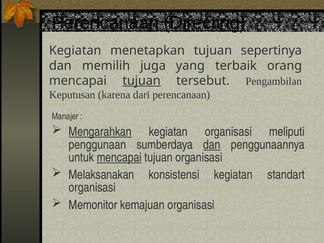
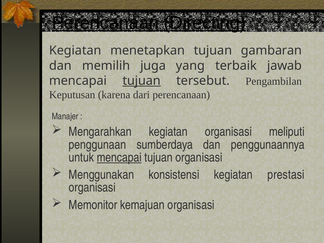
sepertinya: sepertinya -> gambaran
orang: orang -> jawab
Mengarahkan underline: present -> none
dan at (212, 145) underline: present -> none
Melaksanakan: Melaksanakan -> Menggunakan
standart: standart -> prestasi
